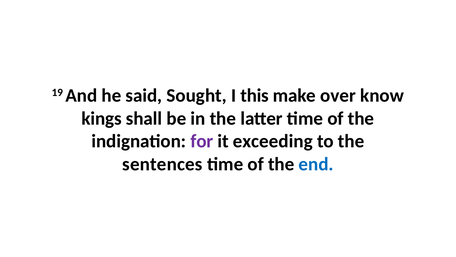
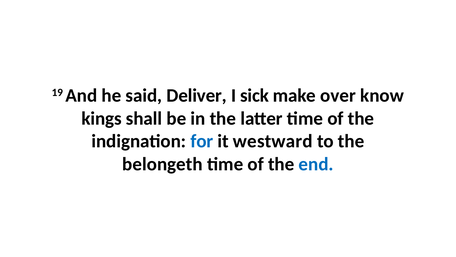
Sought: Sought -> Deliver
this: this -> sick
for colour: purple -> blue
exceeding: exceeding -> westward
sentences: sentences -> belongeth
